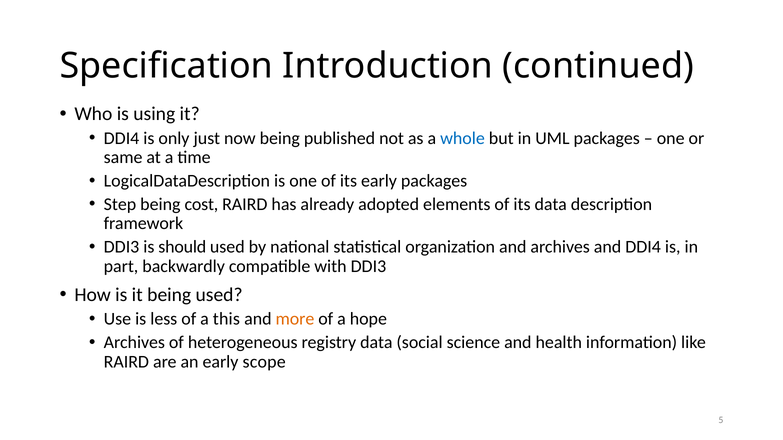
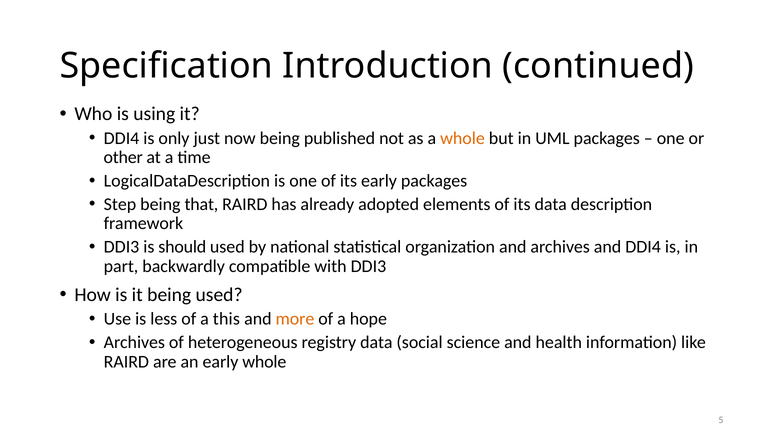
whole at (462, 138) colour: blue -> orange
same: same -> other
cost: cost -> that
early scope: scope -> whole
